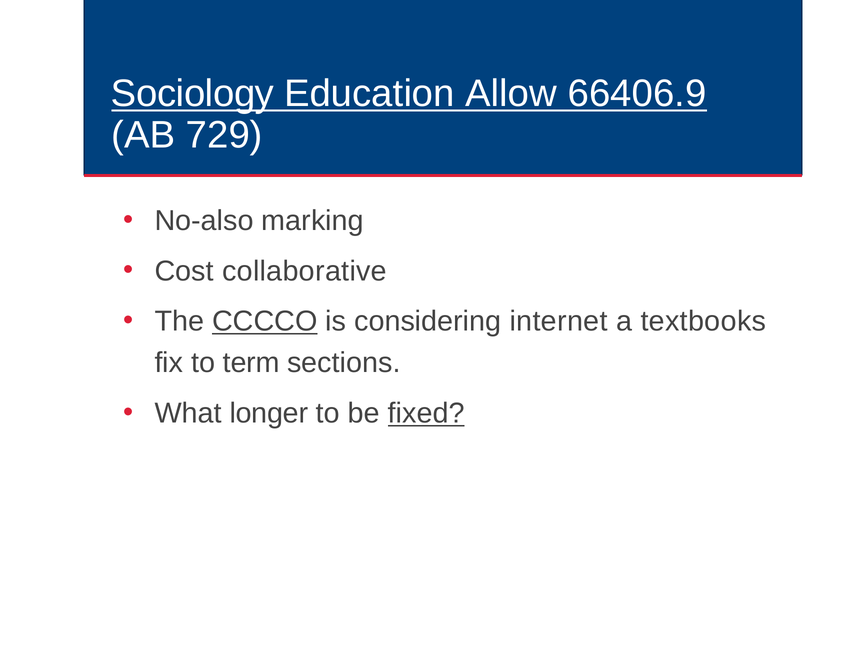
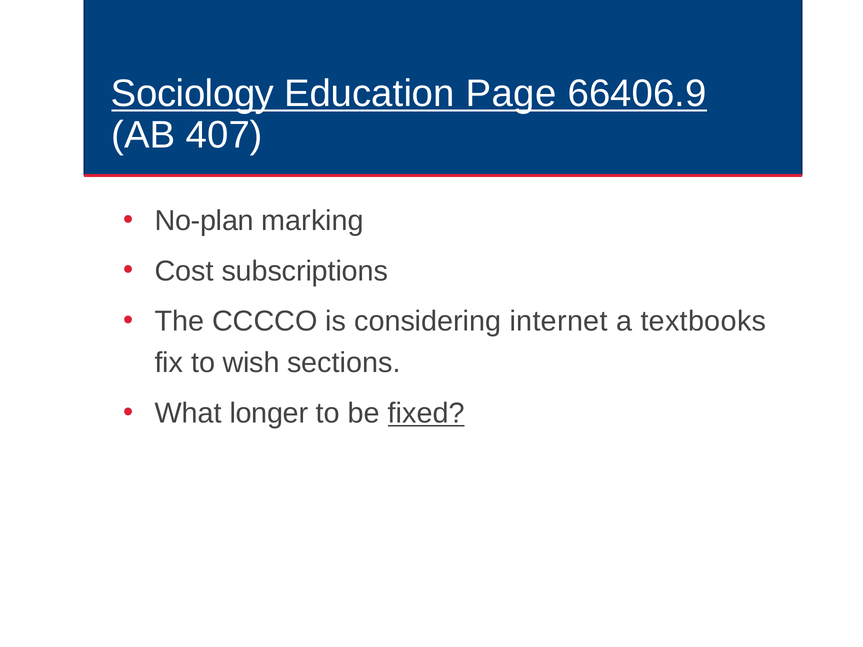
Allow: Allow -> Page
729: 729 -> 407
No-also: No-also -> No-plan
collaborative: collaborative -> subscriptions
CCCCO underline: present -> none
term: term -> wish
